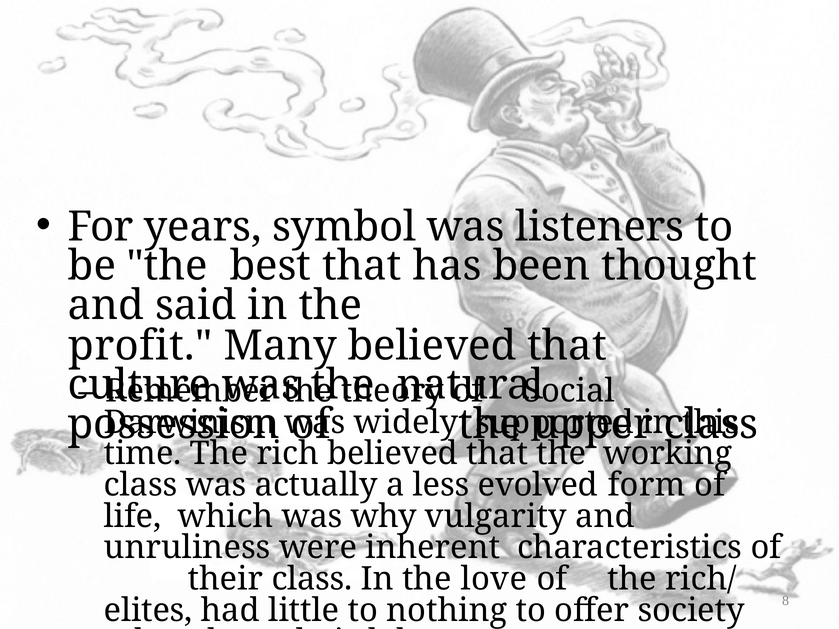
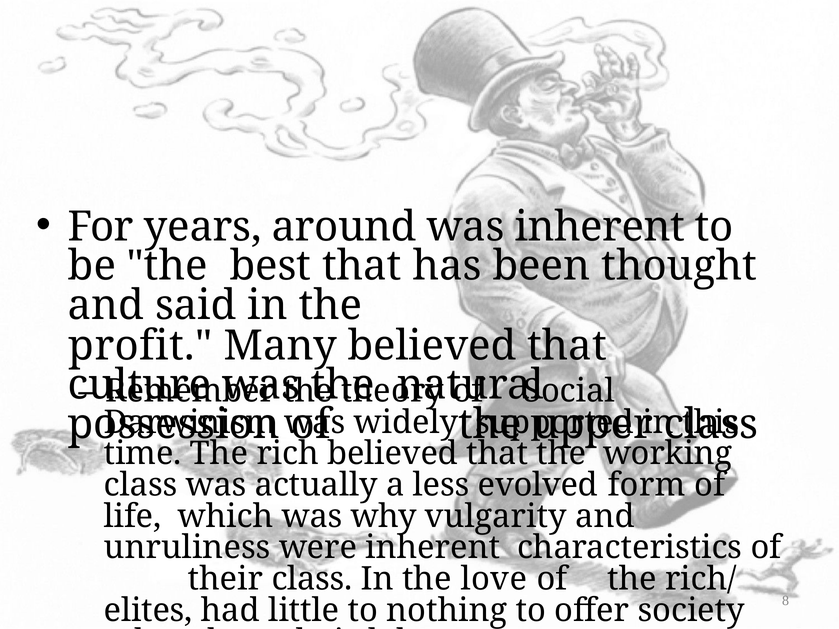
symbol: symbol -> around
was listeners: listeners -> inherent
